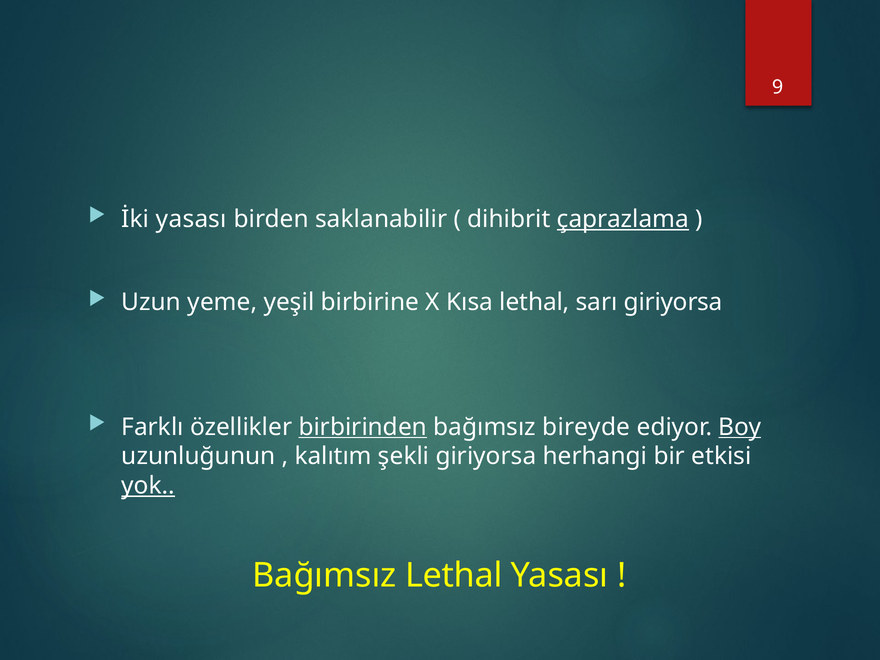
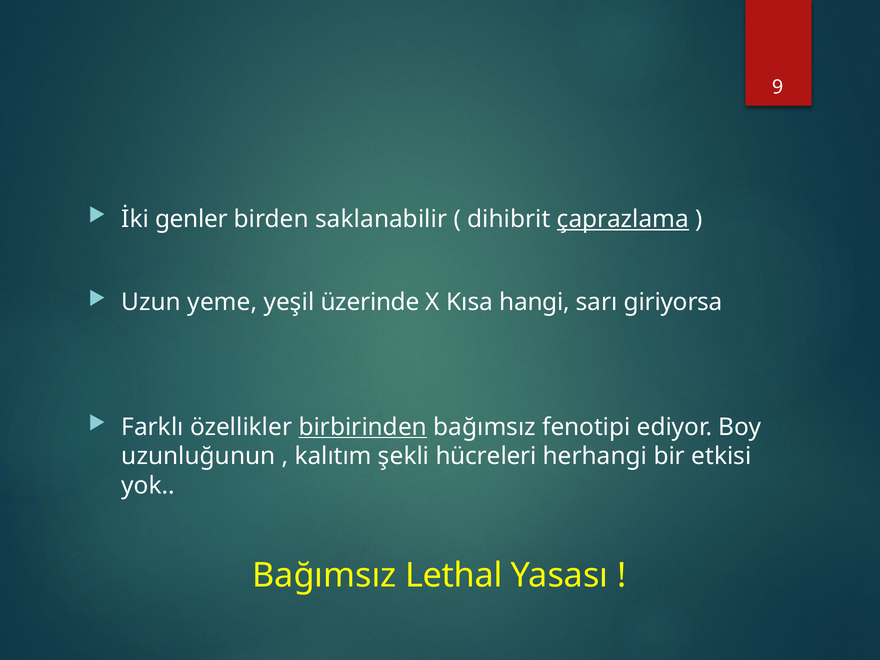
İki yasası: yasası -> genler
birbirine: birbirine -> üzerinde
Kısa lethal: lethal -> hangi
bireyde: bireyde -> fenotipi
Boy underline: present -> none
şekli giriyorsa: giriyorsa -> hücreleri
yok underline: present -> none
